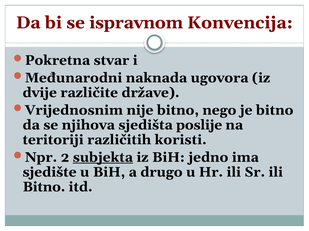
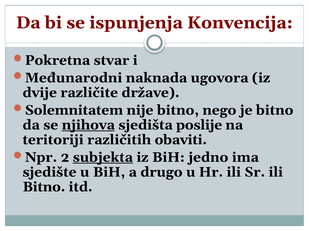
ispravnom: ispravnom -> ispunjenja
Vrijednosnim: Vrijednosnim -> Solemnitatem
njihova underline: none -> present
koristi: koristi -> obaviti
